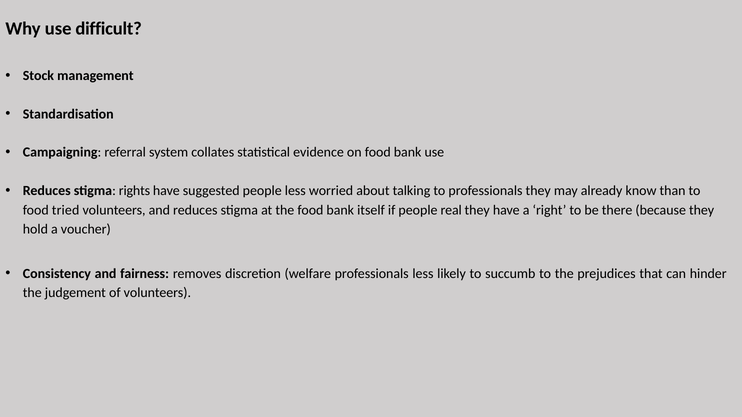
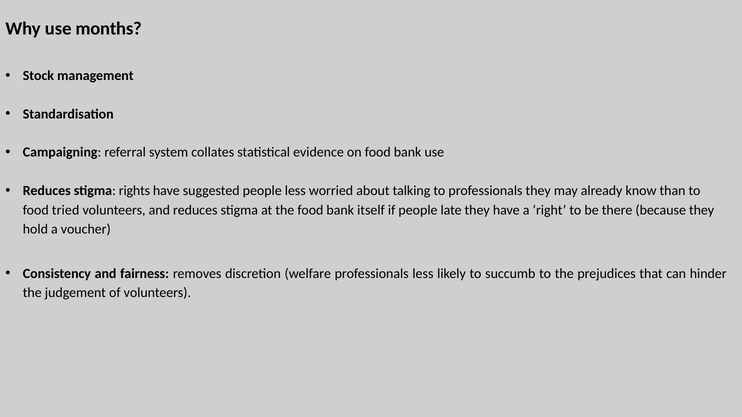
difficult: difficult -> months
real: real -> late
